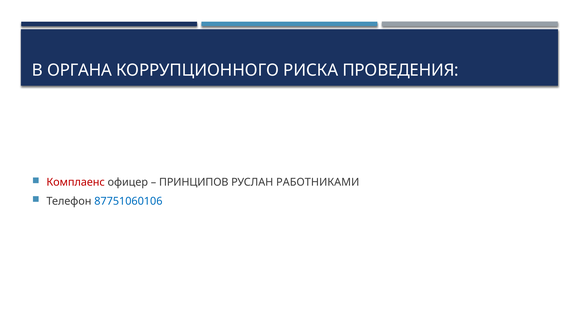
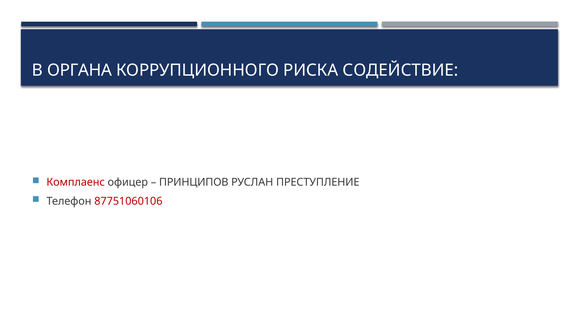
ПРОВЕДЕНИЯ: ПРОВЕДЕНИЯ -> СОДЕЙСТВИЕ
РАБОТНИКАМИ: РАБОТНИКАМИ -> ПРЕСТУПЛЕНИЕ
87751060106 colour: blue -> red
